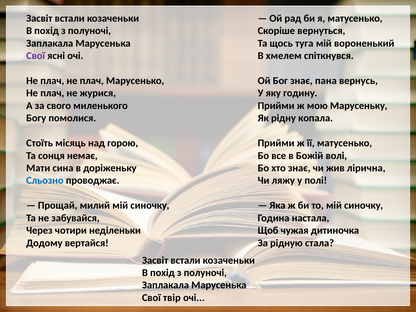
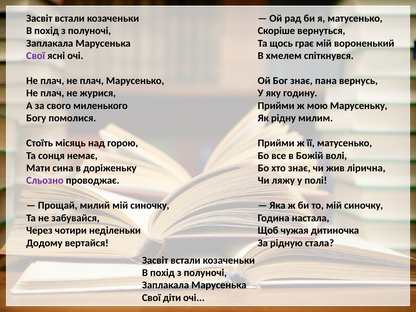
туга: туга -> грає
копала: копала -> милим
Сльозно colour: blue -> purple
твір: твір -> діти
